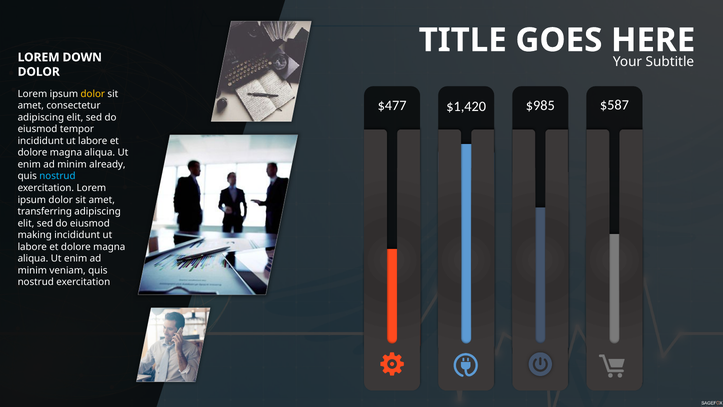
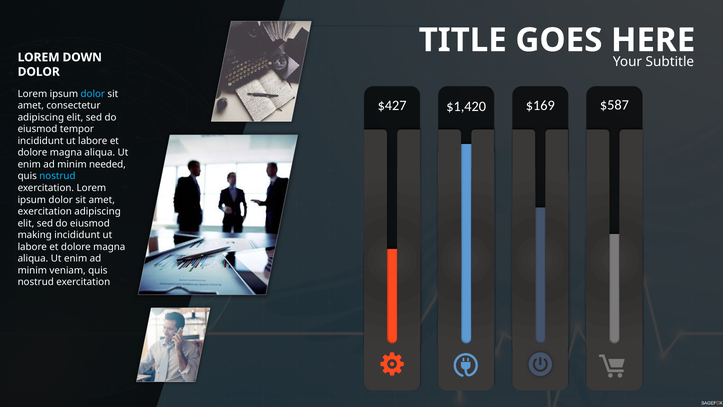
dolor at (93, 94) colour: yellow -> light blue
$477: $477 -> $427
$985: $985 -> $169
already: already -> needed
transferring at (45, 211): transferring -> exercitation
